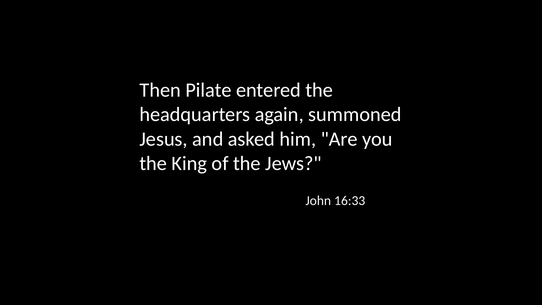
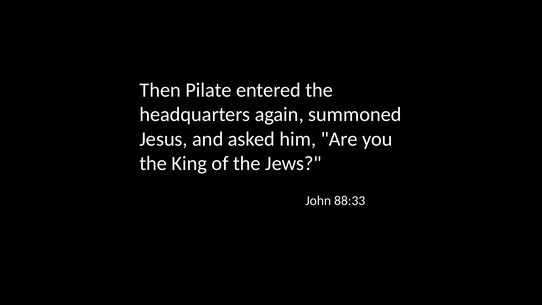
16:33: 16:33 -> 88:33
